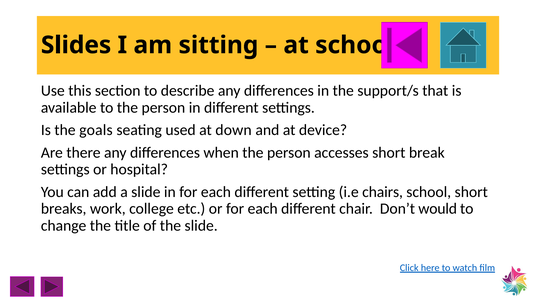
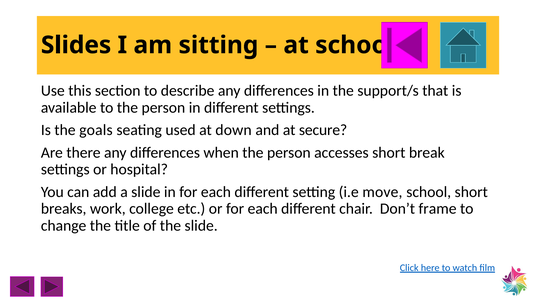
device: device -> secure
chairs: chairs -> move
would: would -> frame
